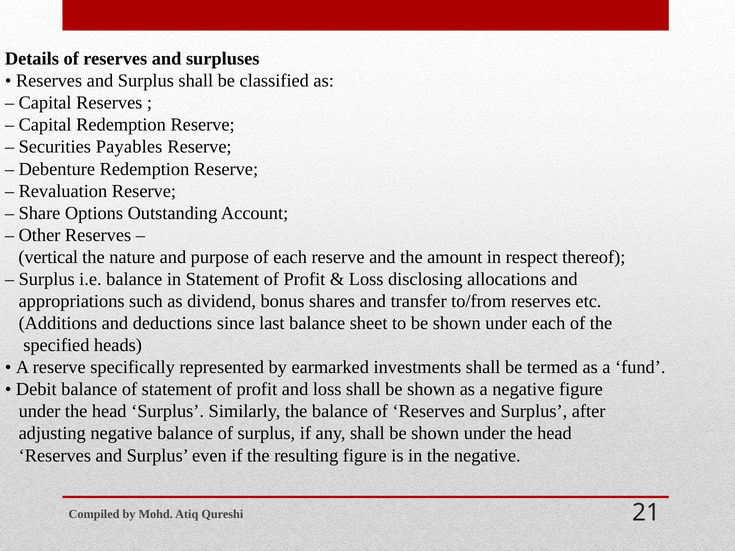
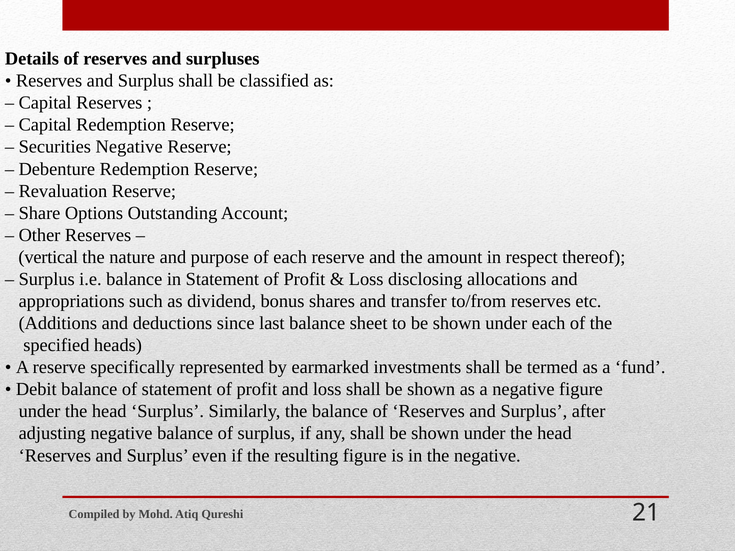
Securities Payables: Payables -> Negative
